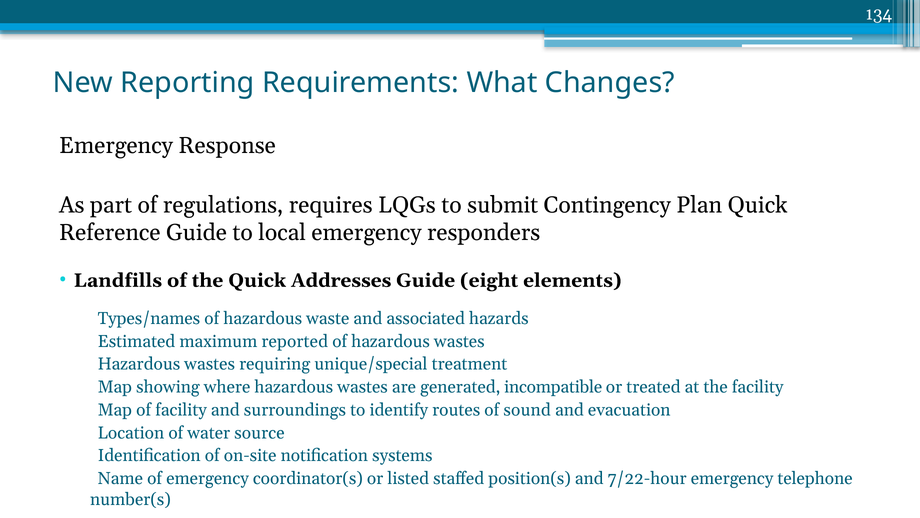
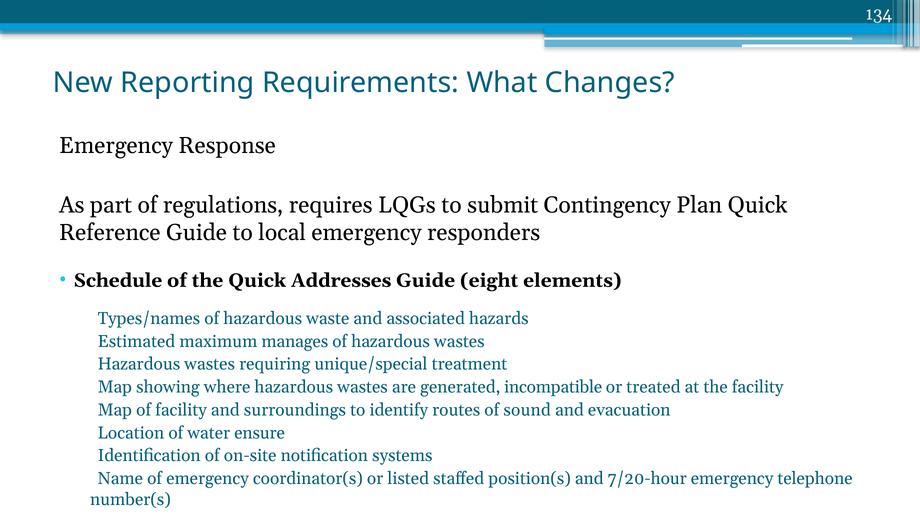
Landfills: Landfills -> Schedule
reported: reported -> manages
source: source -> ensure
7/22-hour: 7/22-hour -> 7/20-hour
